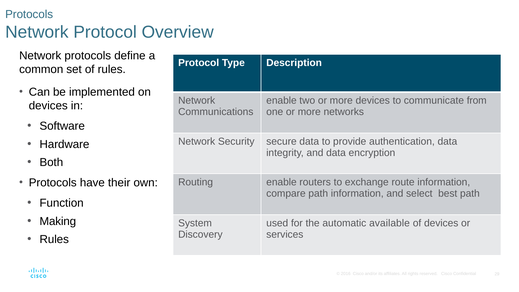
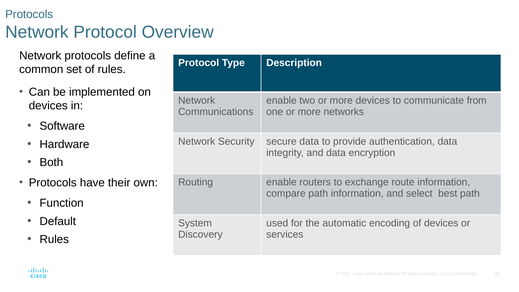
Making: Making -> Default
available: available -> encoding
